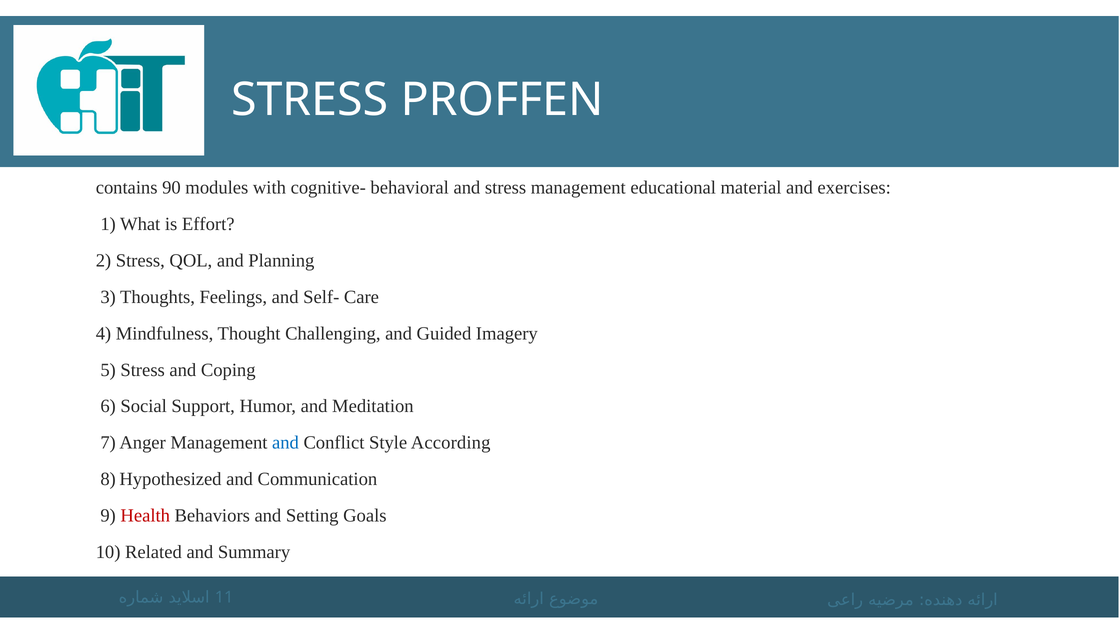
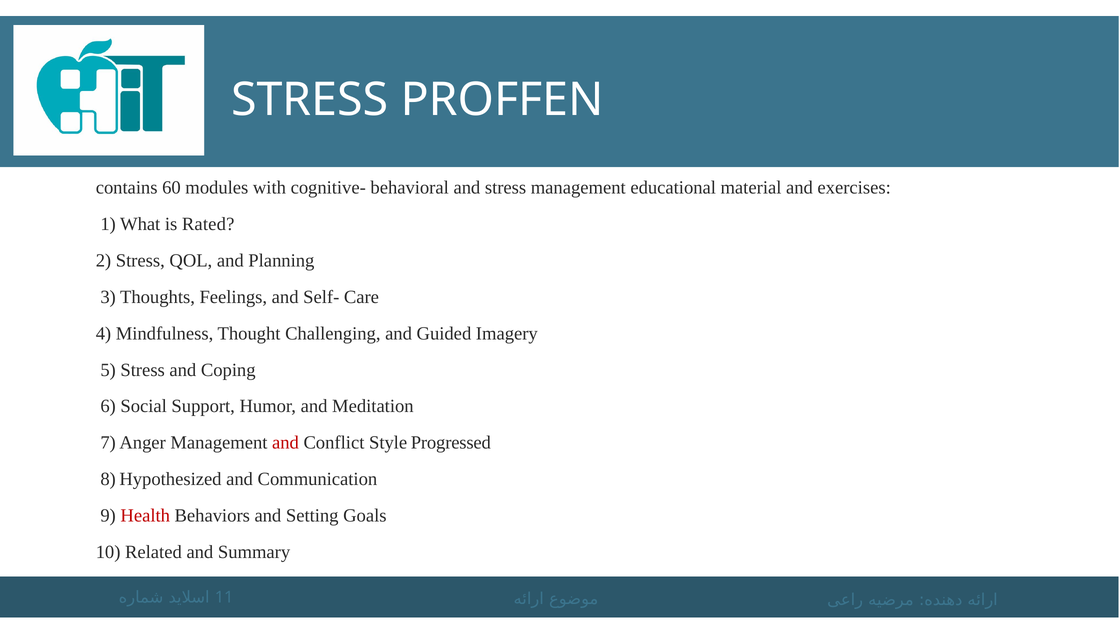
90: 90 -> 60
Effort: Effort -> Rated
and at (285, 443) colour: blue -> red
According: According -> Progressed
